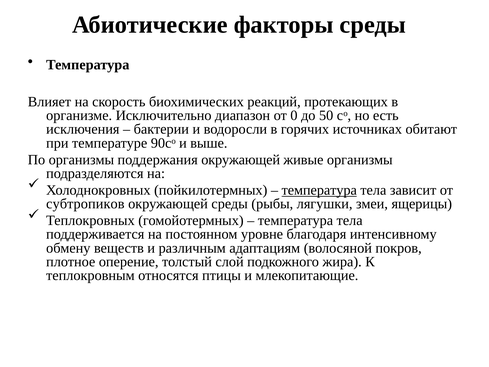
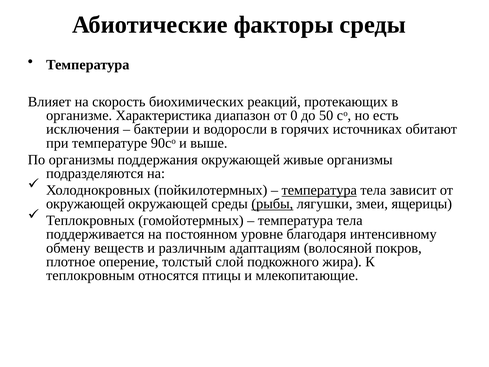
Исключительно: Исключительно -> Характеристика
субтропиков at (85, 204): субтропиков -> окружающей
рыбы underline: none -> present
